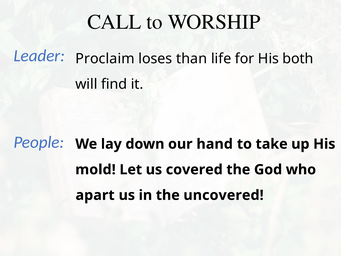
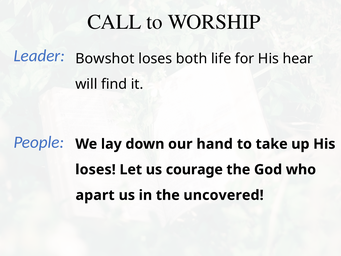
Proclaim: Proclaim -> Bowshot
than: than -> both
both: both -> hear
mold at (96, 169): mold -> loses
covered: covered -> courage
